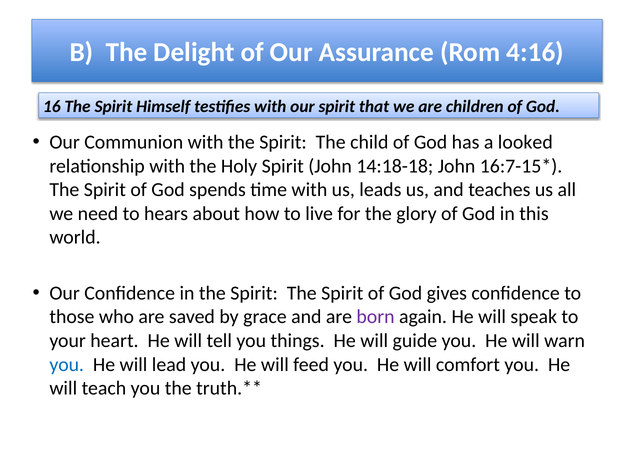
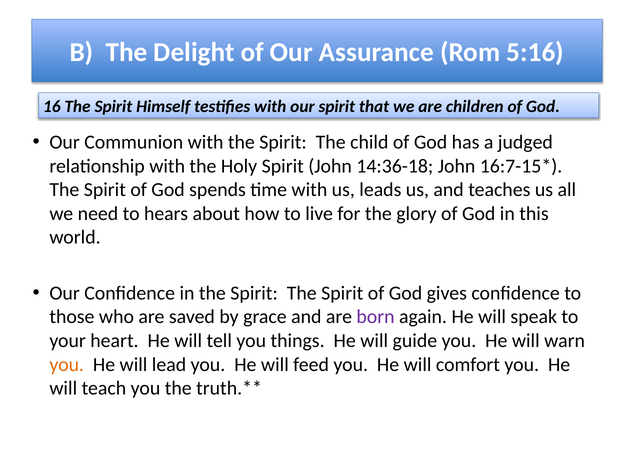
4:16: 4:16 -> 5:16
looked: looked -> judged
14:18-18: 14:18-18 -> 14:36-18
you at (67, 364) colour: blue -> orange
